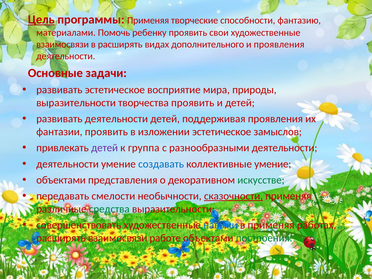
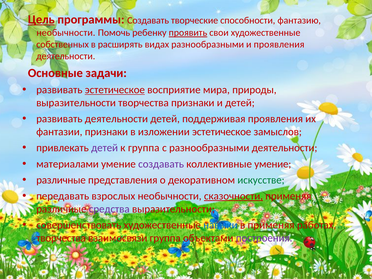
программы Применяя: Применяя -> Создавать
материалами at (66, 33): материалами -> необычности
проявить at (188, 33) underline: none -> present
взаимосвязи at (63, 44): взаимосвязи -> собственных
видах дополнительного: дополнительного -> разнообразными
эстетическое at (115, 90) underline: none -> present
творчества проявить: проявить -> признаки
фантазии проявить: проявить -> признаки
деятельности at (68, 164): деятельности -> материалами
создавать at (161, 164) colour: blue -> purple
объектами at (61, 180): объектами -> различные
смелости: смелости -> взрослых
средства colour: green -> purple
расширять at (61, 238): расширять -> творчества
взаимосвязи работе: работе -> группа
построения colour: green -> purple
